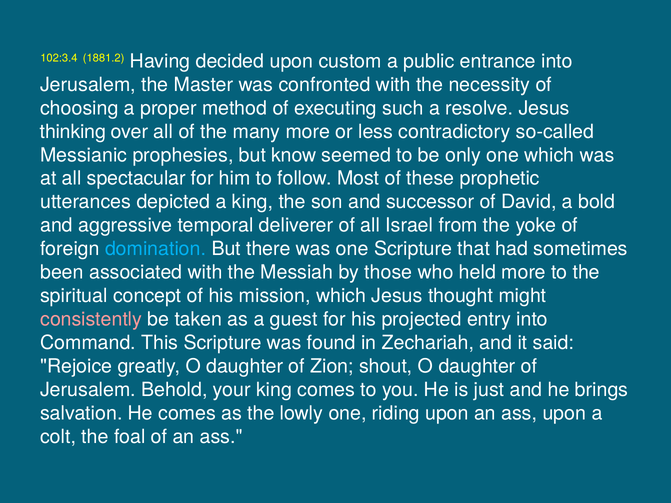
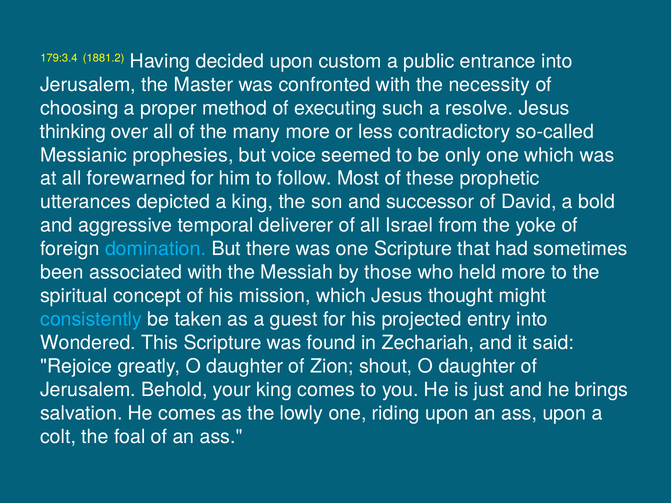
102:3.4: 102:3.4 -> 179:3.4
know: know -> voice
spectacular: spectacular -> forewarned
consistently colour: pink -> light blue
Command: Command -> Wondered
